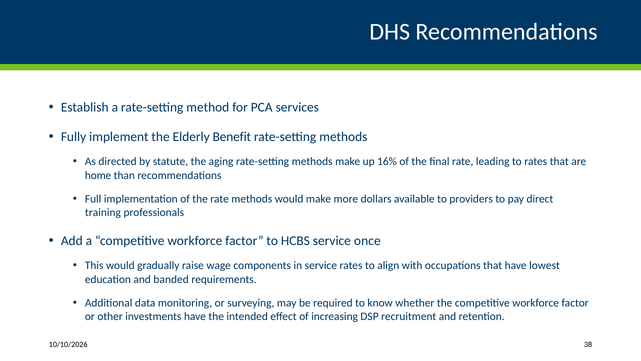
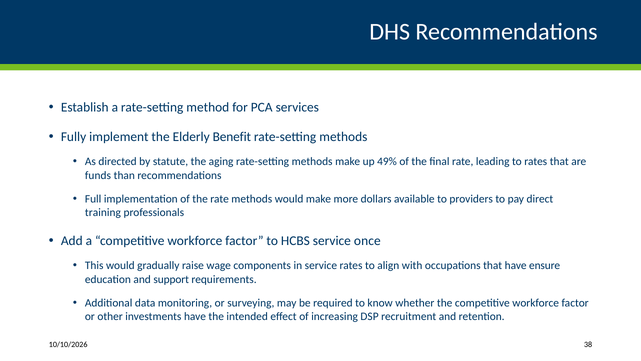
16%: 16% -> 49%
home: home -> funds
lowest: lowest -> ensure
banded: banded -> support
